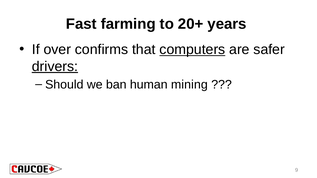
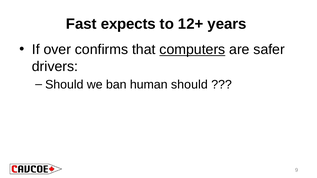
farming: farming -> expects
20+: 20+ -> 12+
drivers underline: present -> none
human mining: mining -> should
